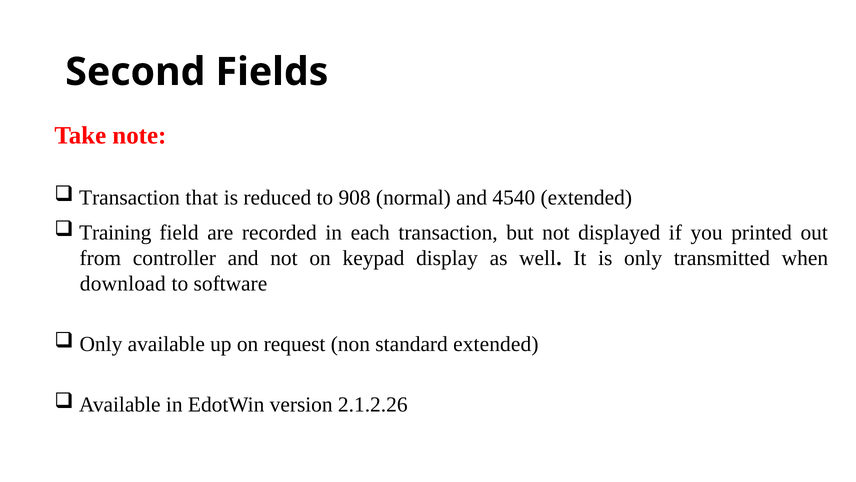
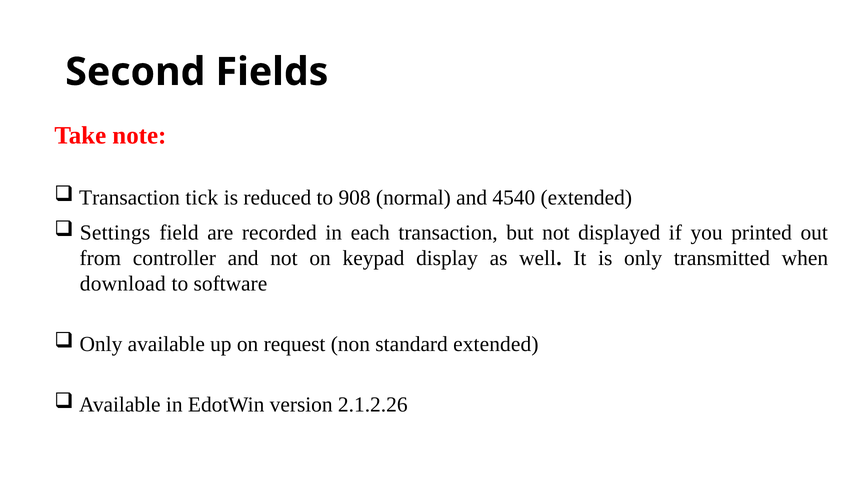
that: that -> tick
Training: Training -> Settings
